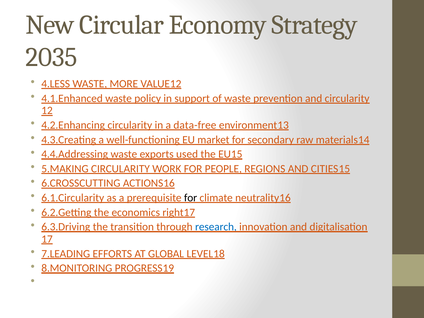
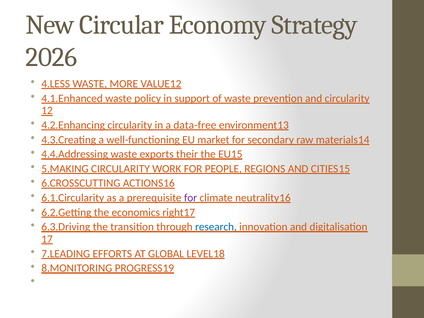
2035: 2035 -> 2026
used: used -> their
for at (191, 198) colour: black -> purple
